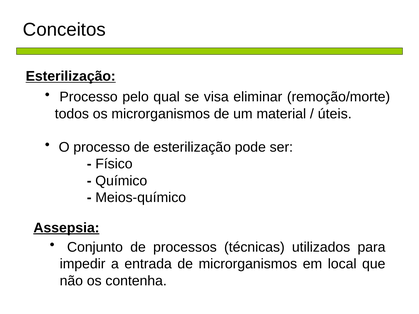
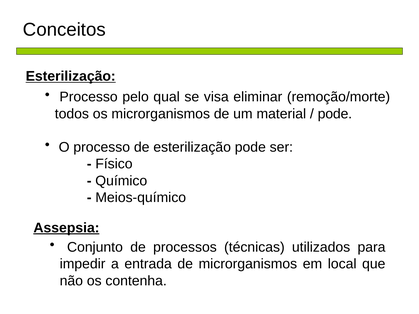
úteis at (335, 114): úteis -> pode
